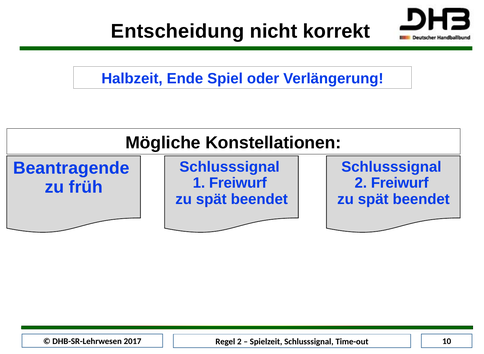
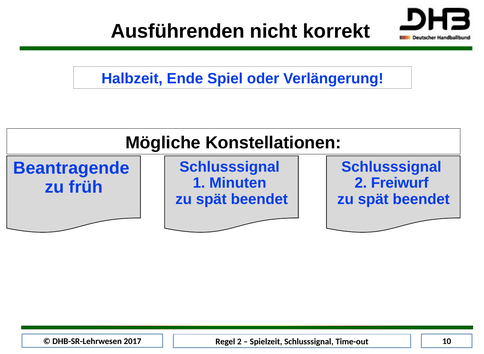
Entscheidung: Entscheidung -> Ausführenden
1 Freiwurf: Freiwurf -> Minuten
